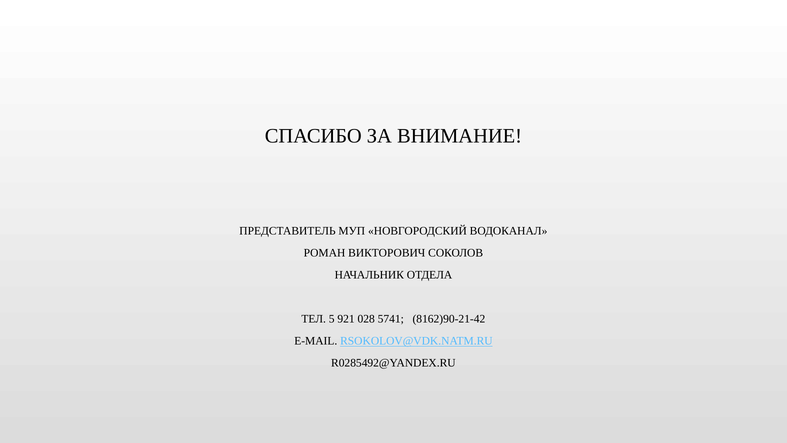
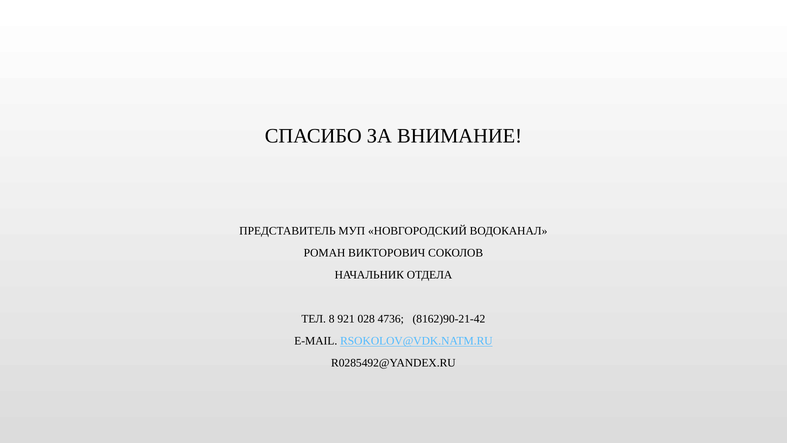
5: 5 -> 8
5741: 5741 -> 4736
